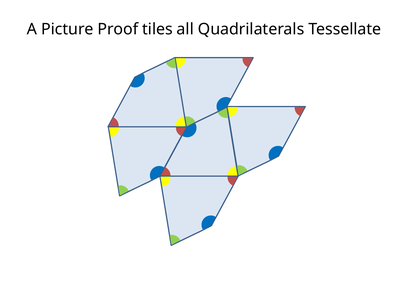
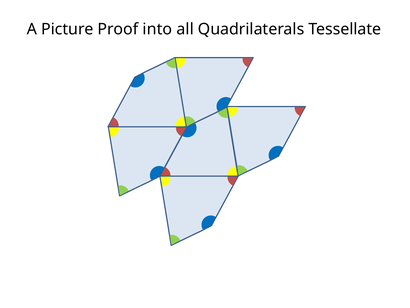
tiles: tiles -> into
